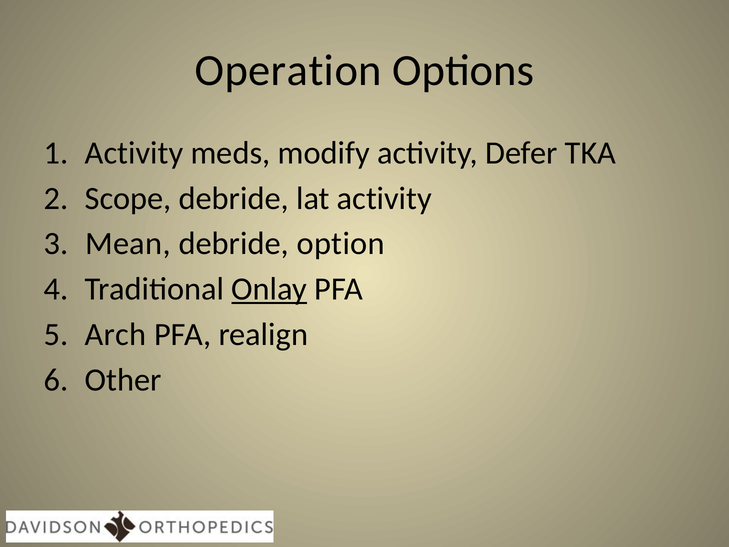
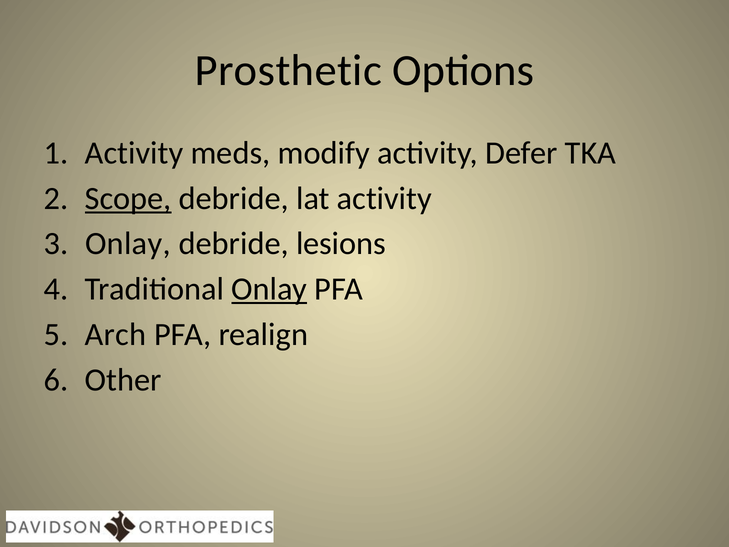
Operation: Operation -> Prosthetic
Scope underline: none -> present
Mean at (128, 244): Mean -> Onlay
option: option -> lesions
